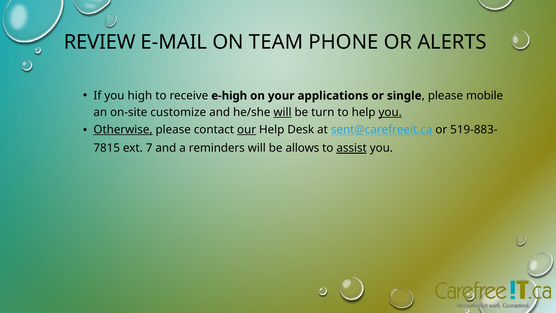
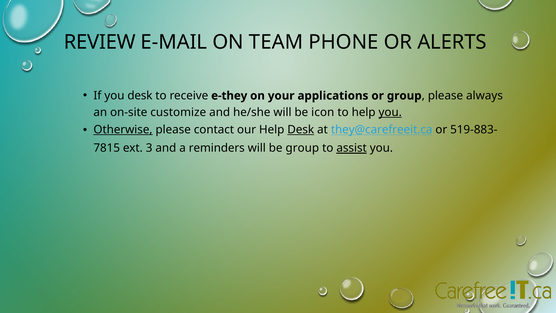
you high: high -> desk
e-high: e-high -> e-they
or single: single -> group
mobile: mobile -> always
will at (282, 112) underline: present -> none
turn: turn -> icon
our underline: present -> none
Desk at (301, 129) underline: none -> present
sent@carefreeit.ca: sent@carefreeit.ca -> they@carefreeit.ca
7: 7 -> 3
be allows: allows -> group
